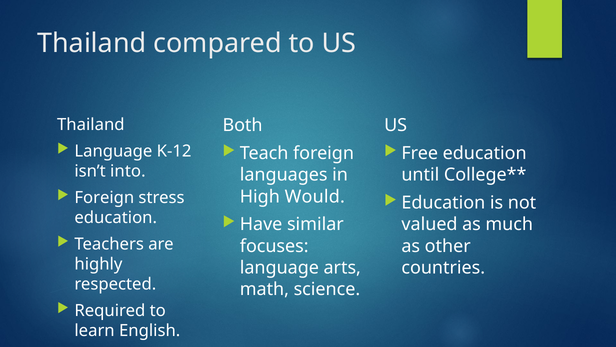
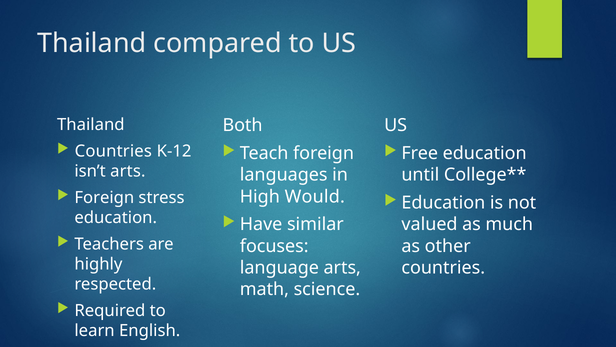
Language at (113, 151): Language -> Countries
isn’t into: into -> arts
